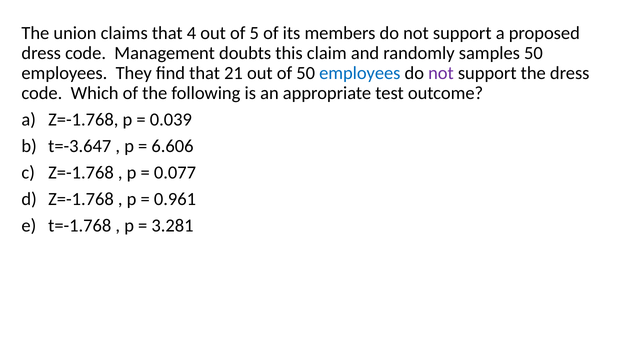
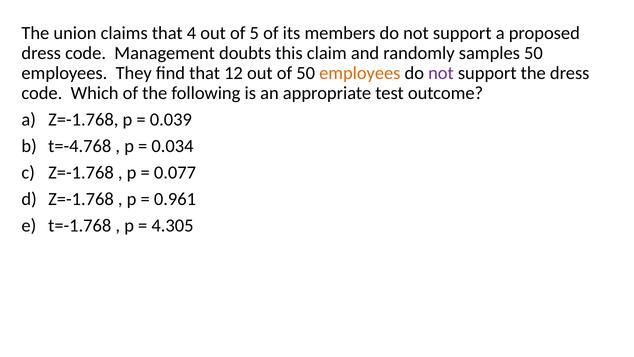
21: 21 -> 12
employees at (360, 73) colour: blue -> orange
t=-3.647: t=-3.647 -> t=-4.768
6.606: 6.606 -> 0.034
3.281: 3.281 -> 4.305
